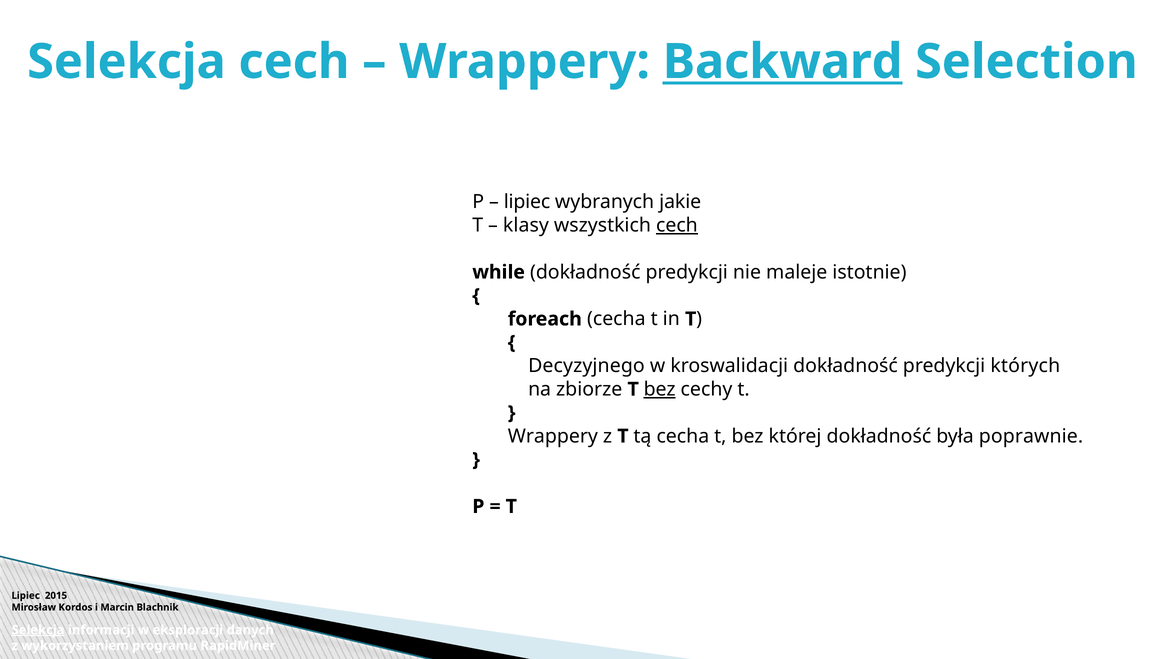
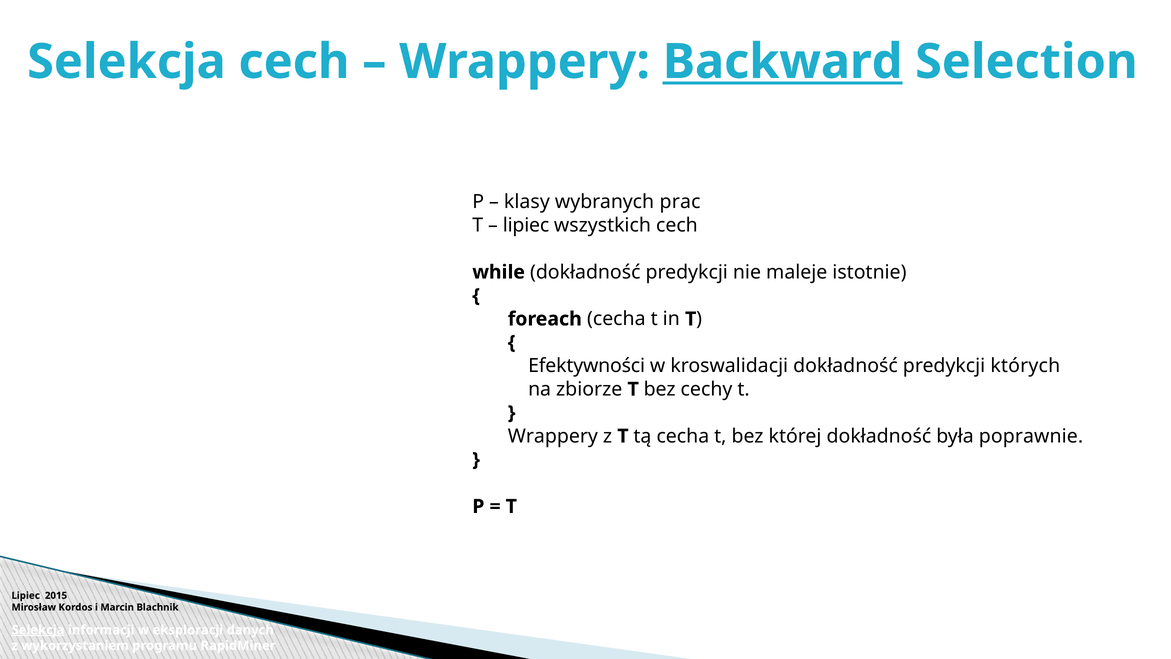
lipiec at (527, 202): lipiec -> klasy
jakie: jakie -> prac
klasy at (526, 225): klasy -> lipiec
cech at (677, 225) underline: present -> none
Decyzyjnego: Decyzyjnego -> Efektywności
bez at (660, 389) underline: present -> none
